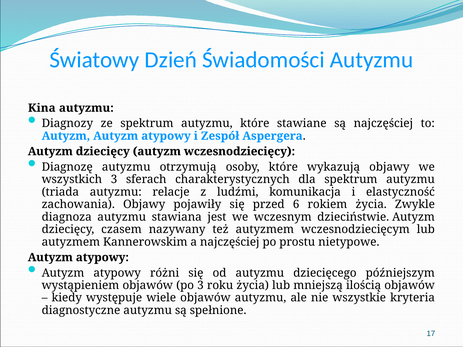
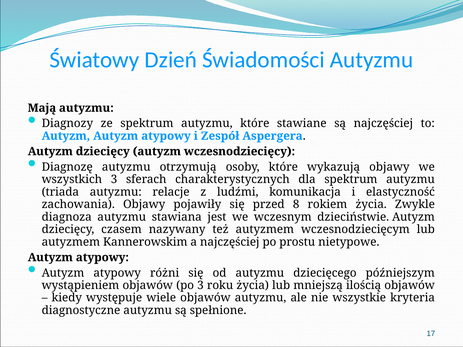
Kina: Kina -> Mają
6: 6 -> 8
